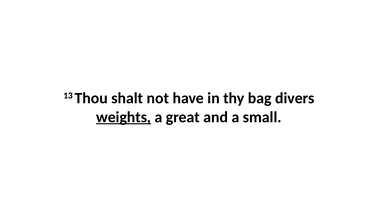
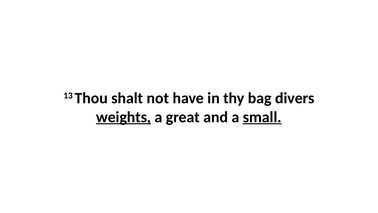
small underline: none -> present
